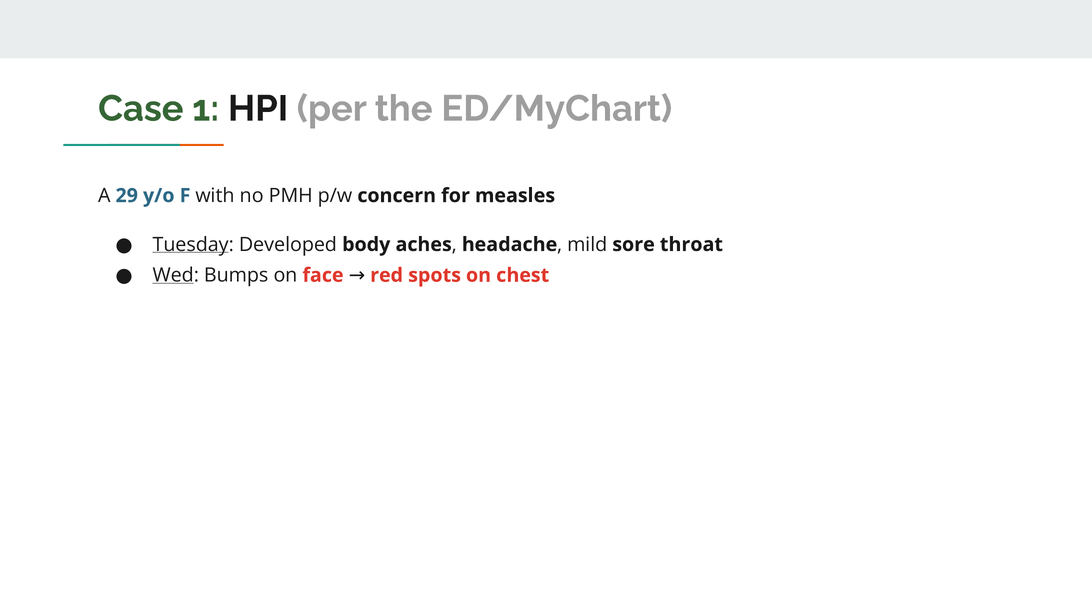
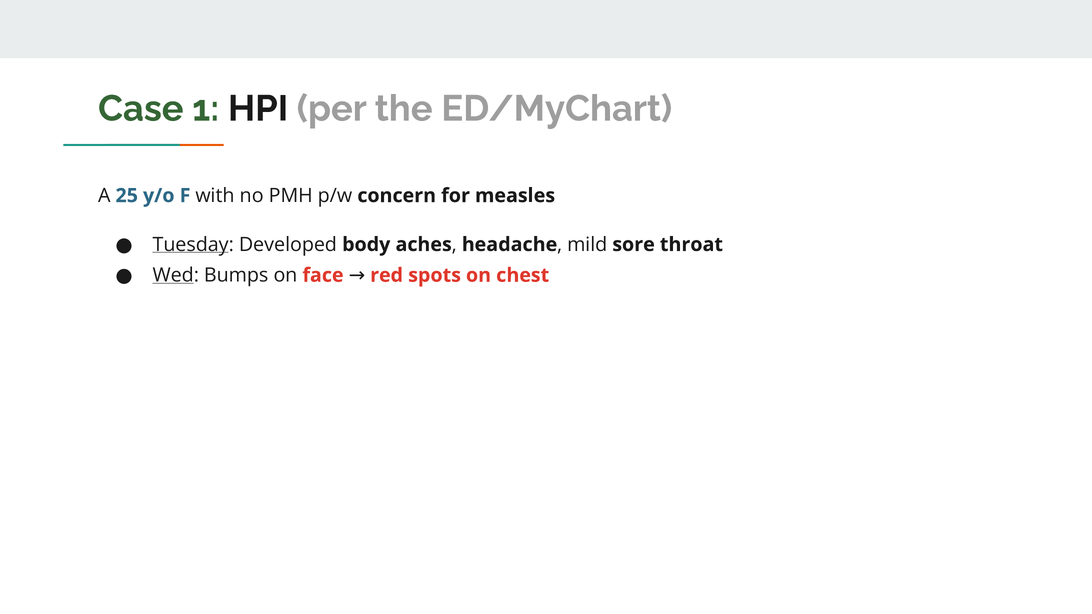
29: 29 -> 25
